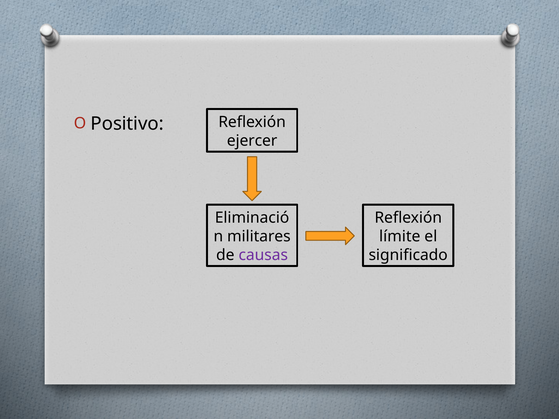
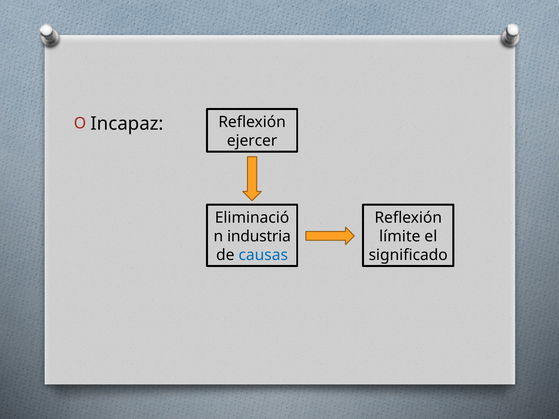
Positivo: Positivo -> Incapaz
militares: militares -> industria
causas colour: purple -> blue
